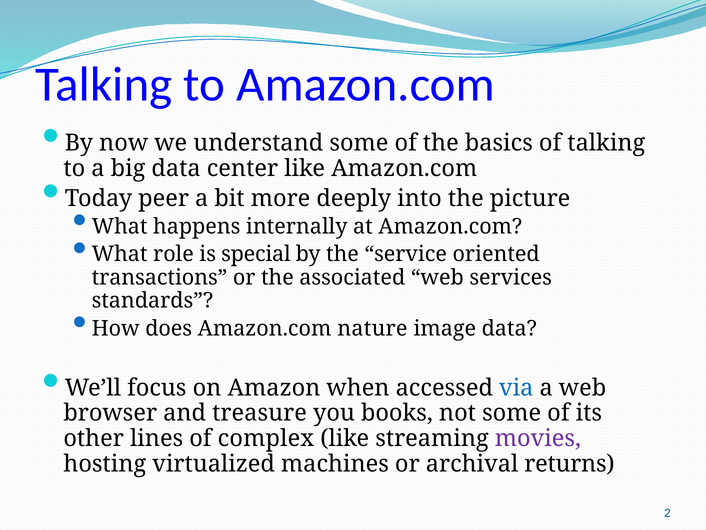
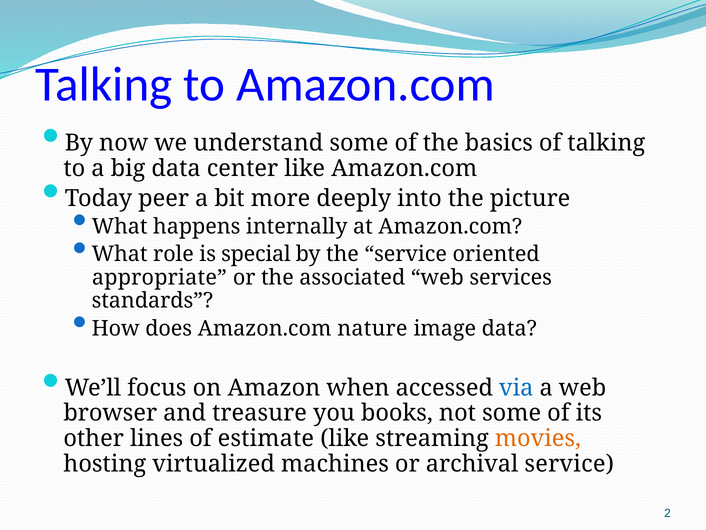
transactions: transactions -> appropriate
complex: complex -> estimate
movies colour: purple -> orange
archival returns: returns -> service
